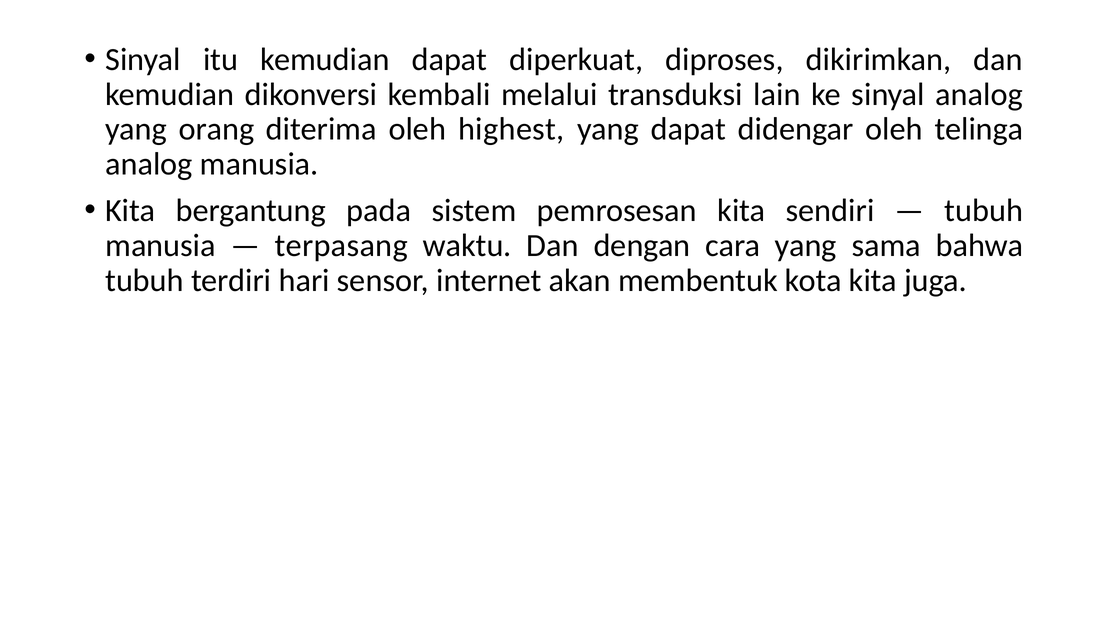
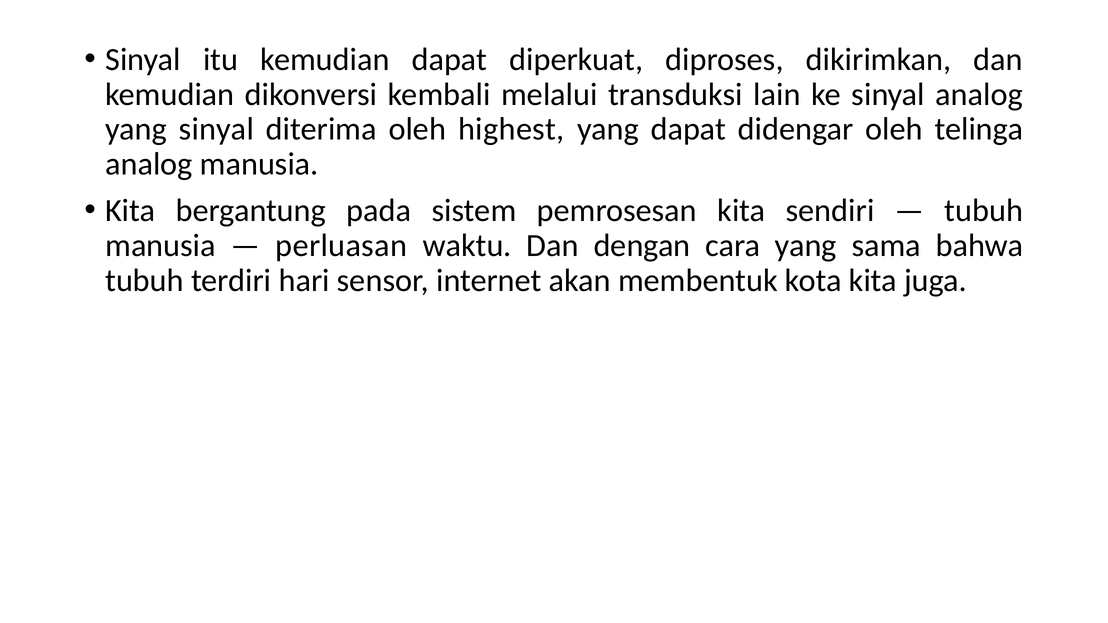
yang orang: orang -> sinyal
terpasang: terpasang -> perluasan
